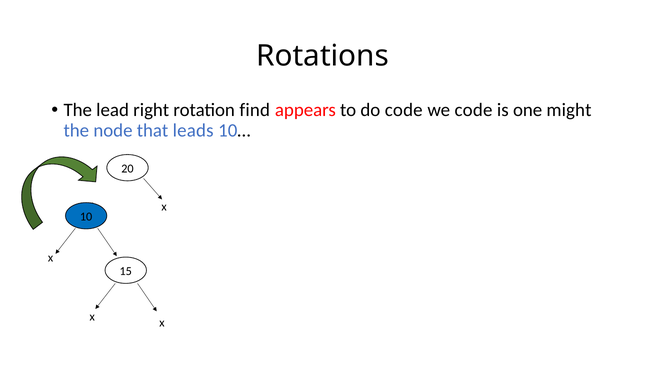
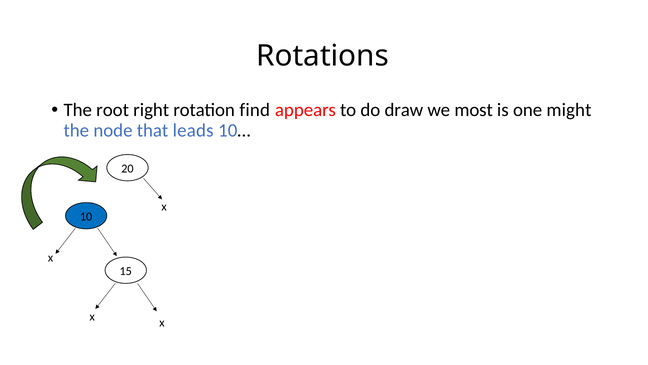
lead: lead -> root
do code: code -> draw
we code: code -> most
